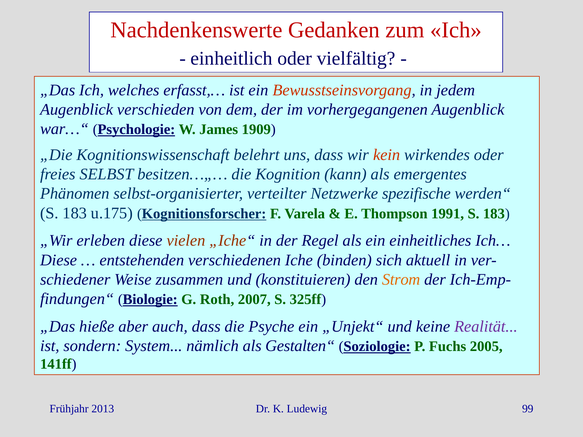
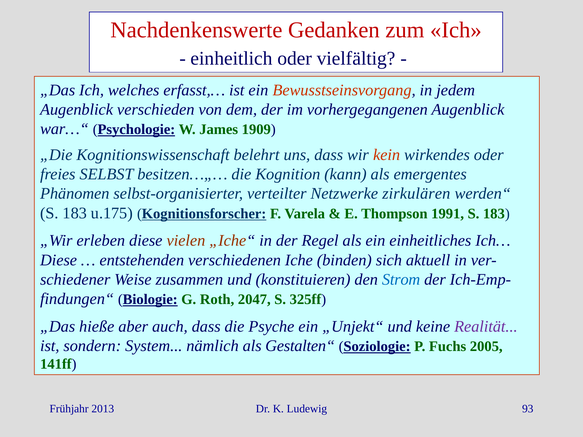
spezifische: spezifische -> zirkulären
Strom colour: orange -> blue
2007: 2007 -> 2047
99: 99 -> 93
